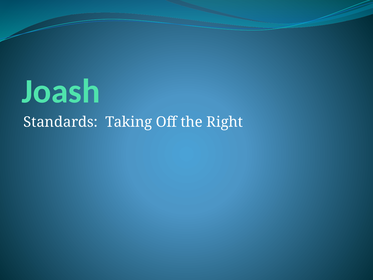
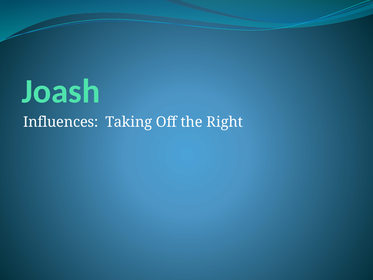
Standards: Standards -> Influences
